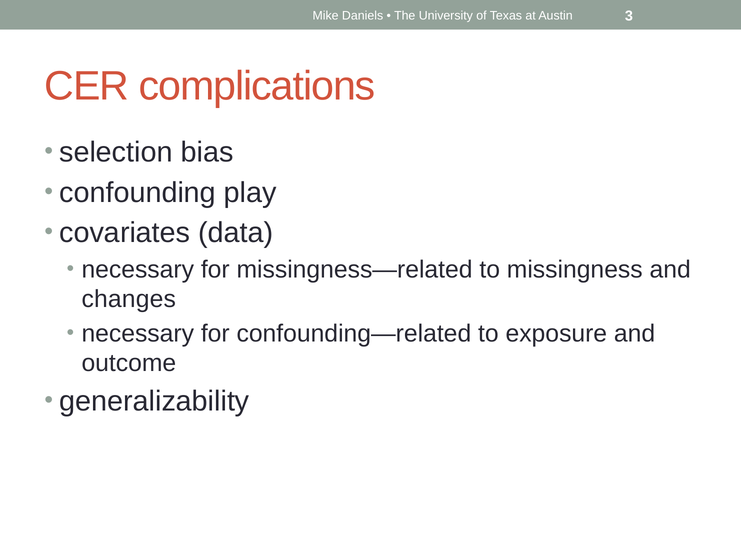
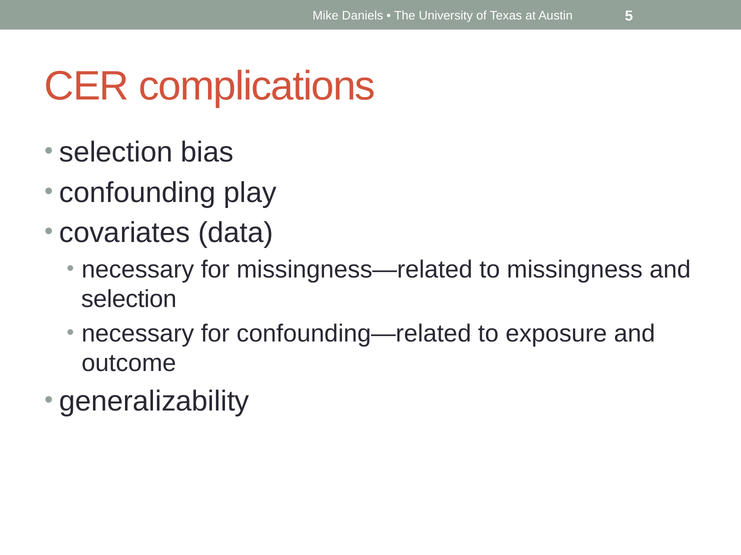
3: 3 -> 5
changes at (129, 300): changes -> selection
